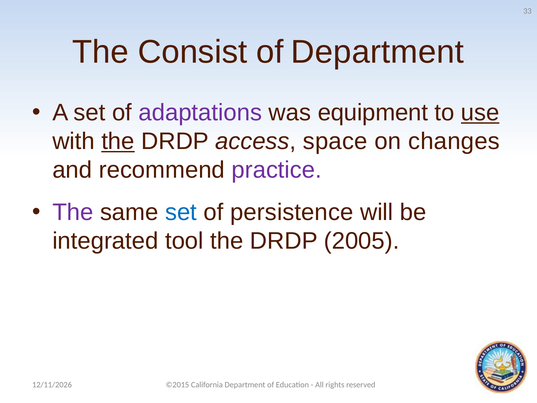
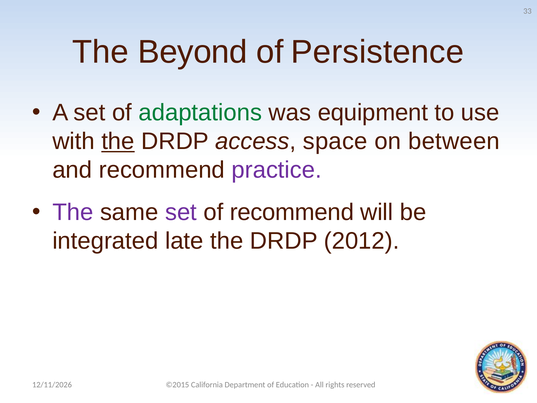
Consist: Consist -> Beyond
of Department: Department -> Persistence
adaptations colour: purple -> green
use underline: present -> none
changes: changes -> between
set at (181, 212) colour: blue -> purple
of persistence: persistence -> recommend
tool: tool -> late
2005: 2005 -> 2012
